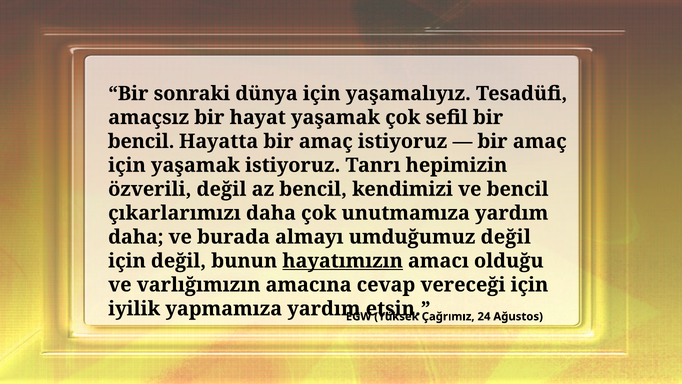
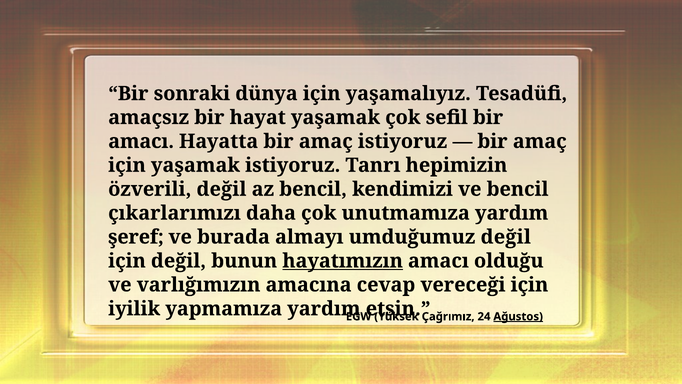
bencil at (141, 141): bencil -> amacı
daha at (136, 237): daha -> şeref
Ağustos underline: none -> present
